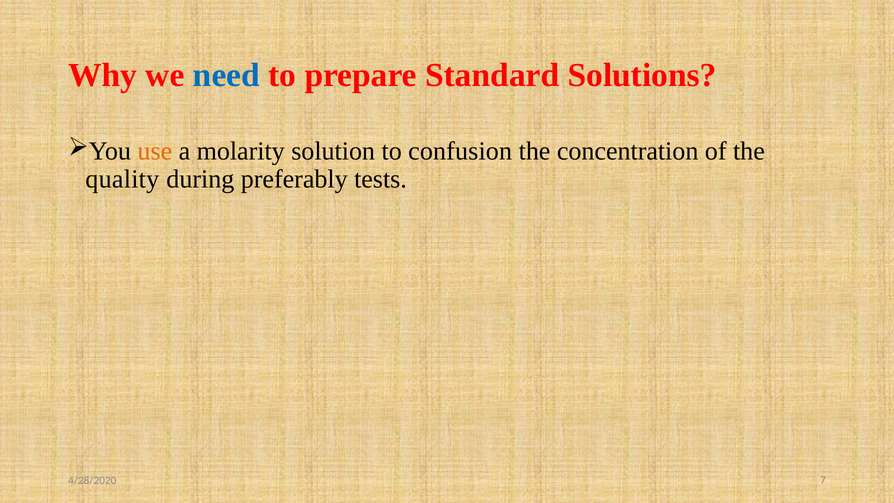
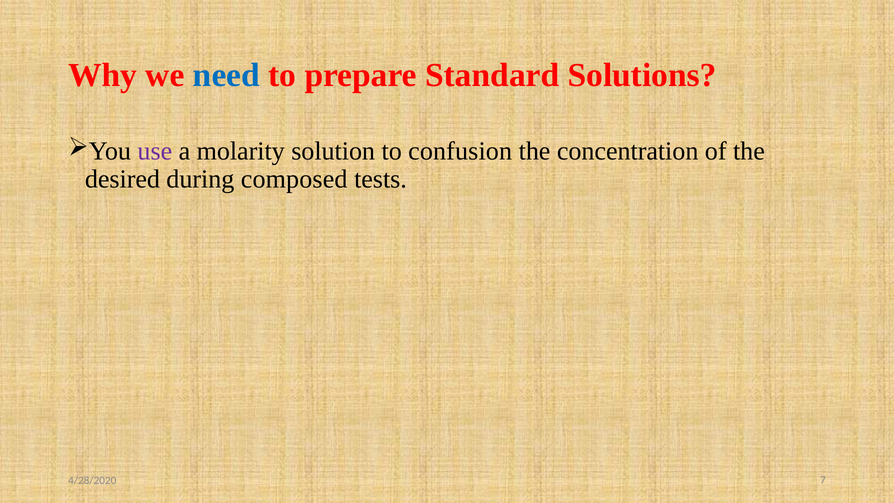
use colour: orange -> purple
quality: quality -> desired
preferably: preferably -> composed
